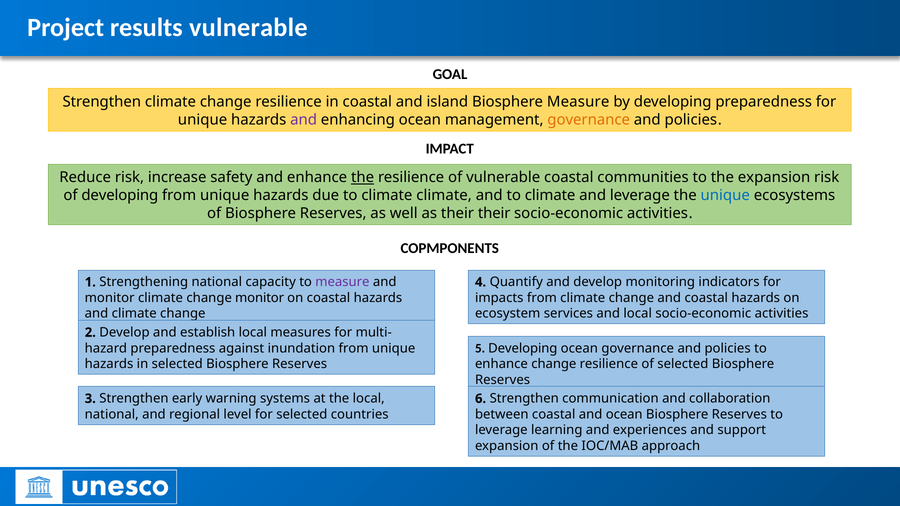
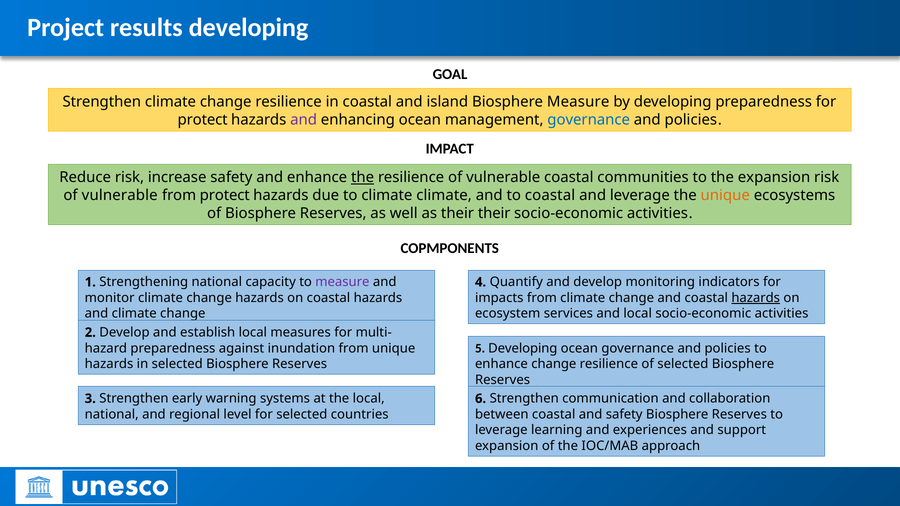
results vulnerable: vulnerable -> developing
unique at (203, 120): unique -> protect
governance at (589, 120) colour: orange -> blue
developing at (120, 195): developing -> vulnerable
unique at (225, 195): unique -> protect
and to climate: climate -> coastal
unique at (725, 195) colour: blue -> orange
change monitor: monitor -> hazards
hazards at (756, 298) underline: none -> present
and ocean: ocean -> safety
